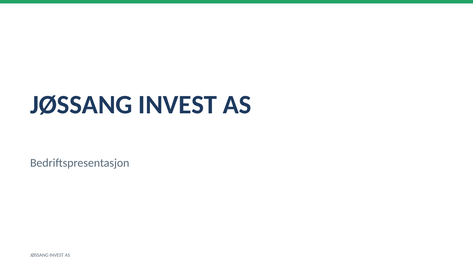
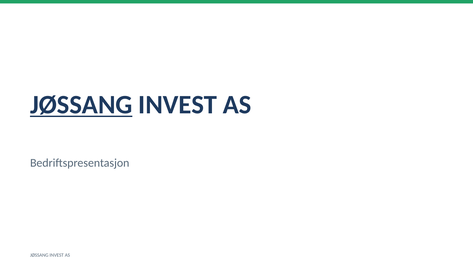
JØSSANG at (81, 105) underline: none -> present
